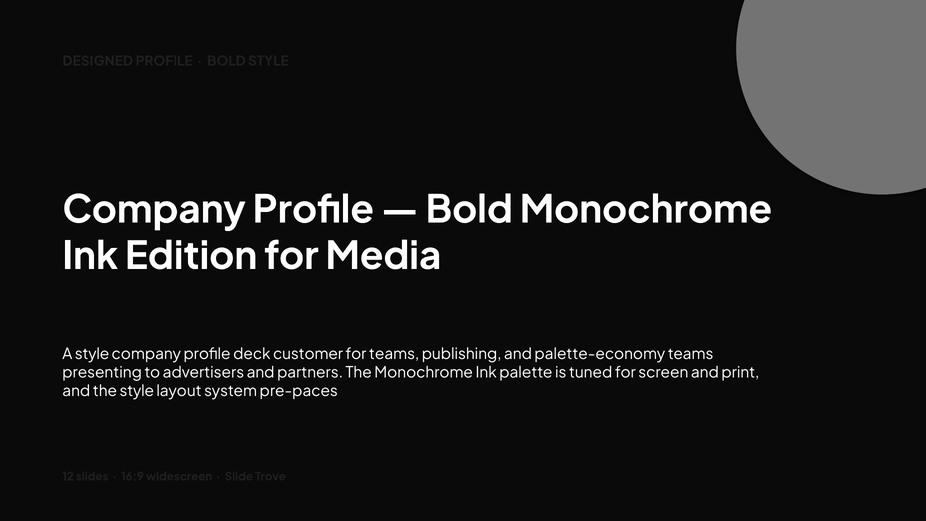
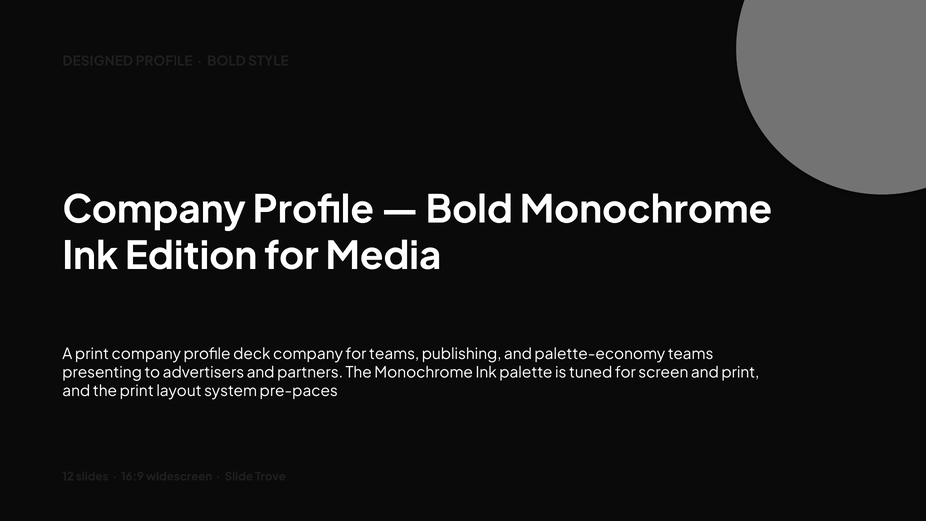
A style: style -> print
deck customer: customer -> company
the style: style -> print
